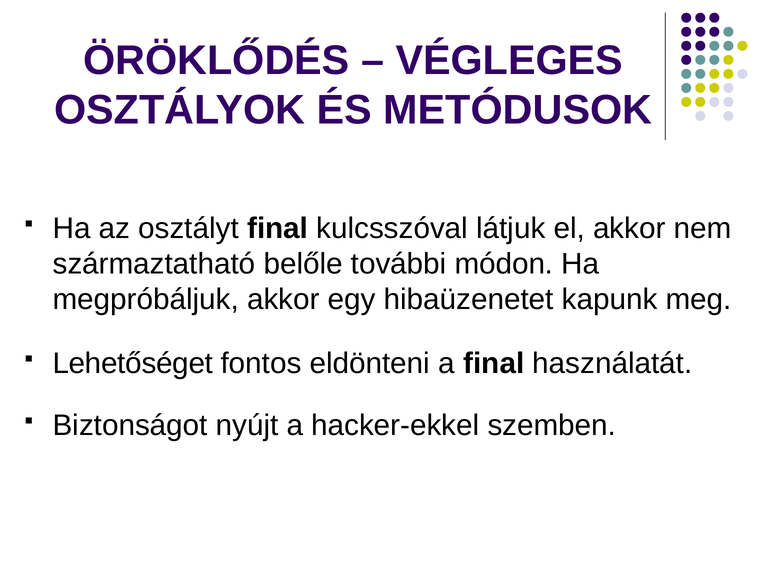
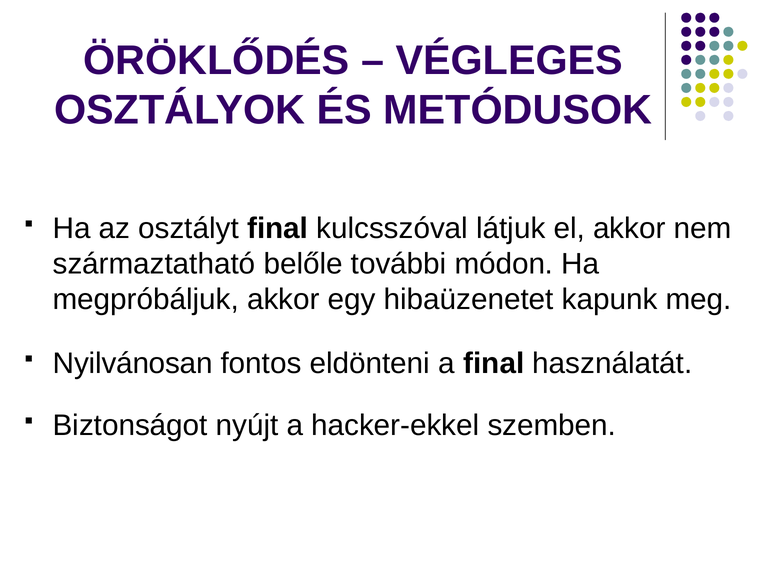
Lehetőséget: Lehetőséget -> Nyilvánosan
